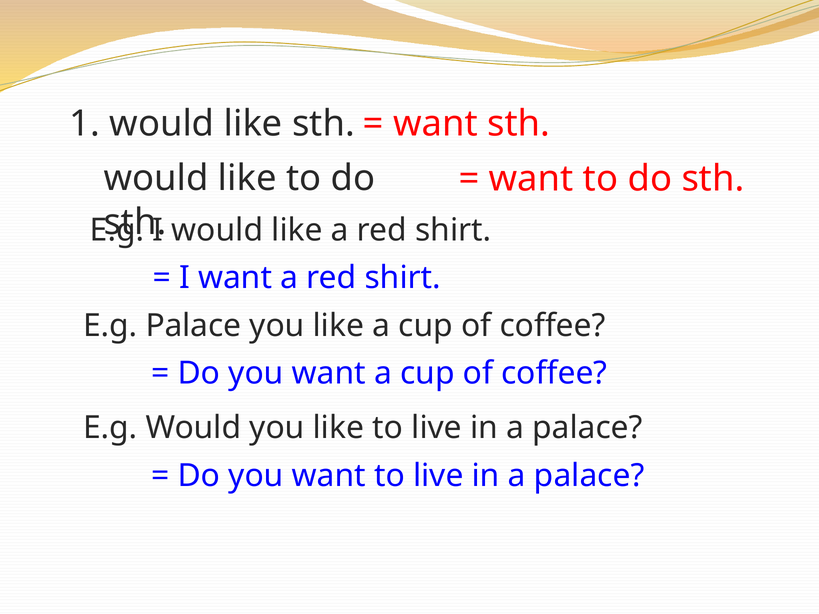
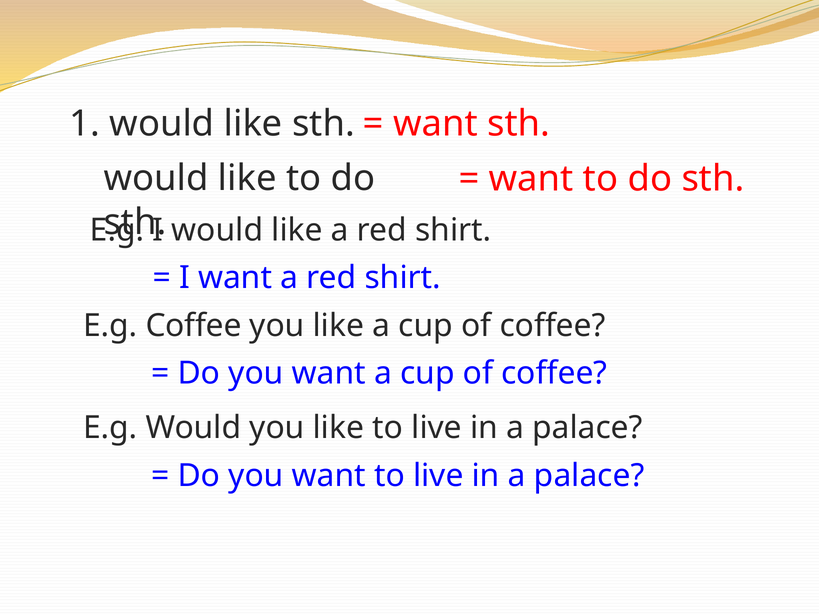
E.g Palace: Palace -> Coffee
